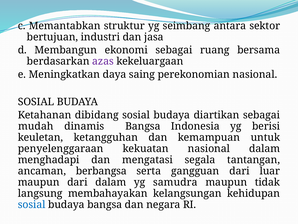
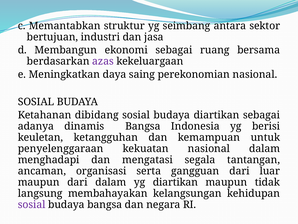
mudah: mudah -> adanya
berbangsa: berbangsa -> organisasi
yg samudra: samudra -> diartikan
sosial at (32, 204) colour: blue -> purple
